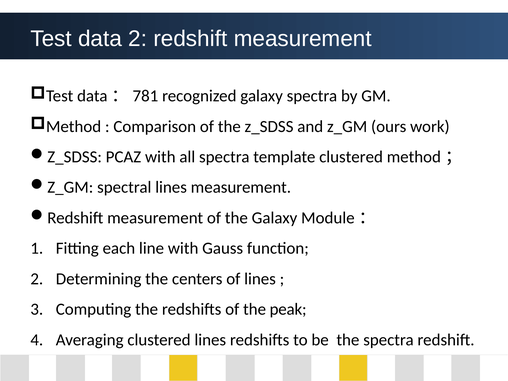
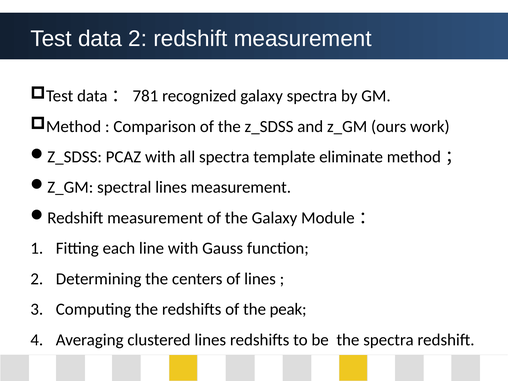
template clustered: clustered -> eliminate
